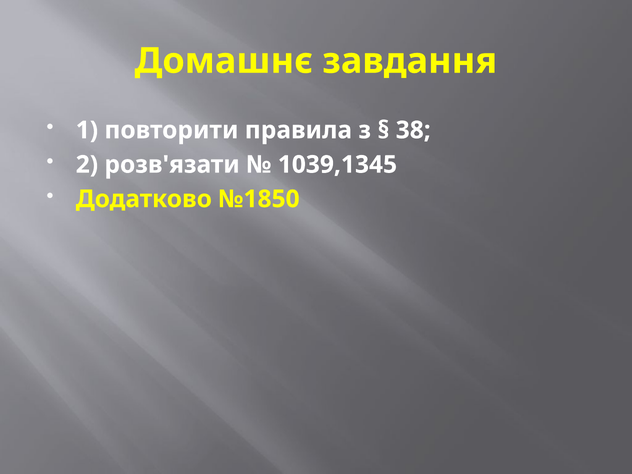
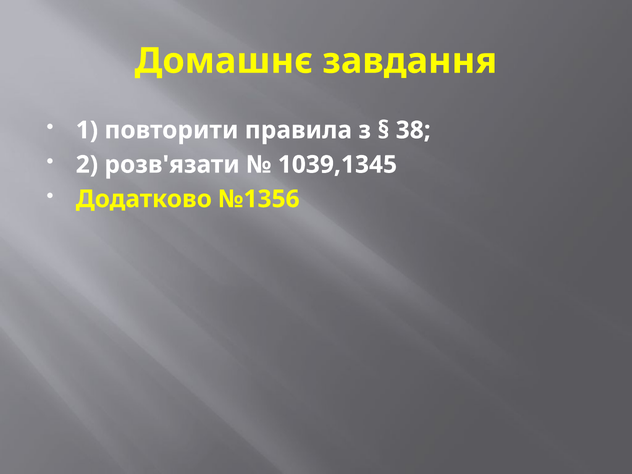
№1850: №1850 -> №1356
